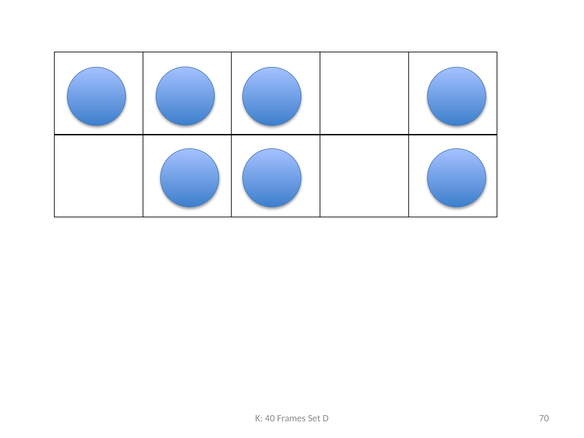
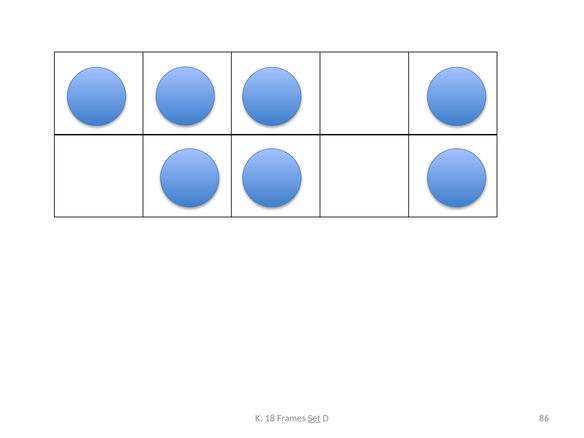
40: 40 -> 18
Set underline: none -> present
70: 70 -> 86
